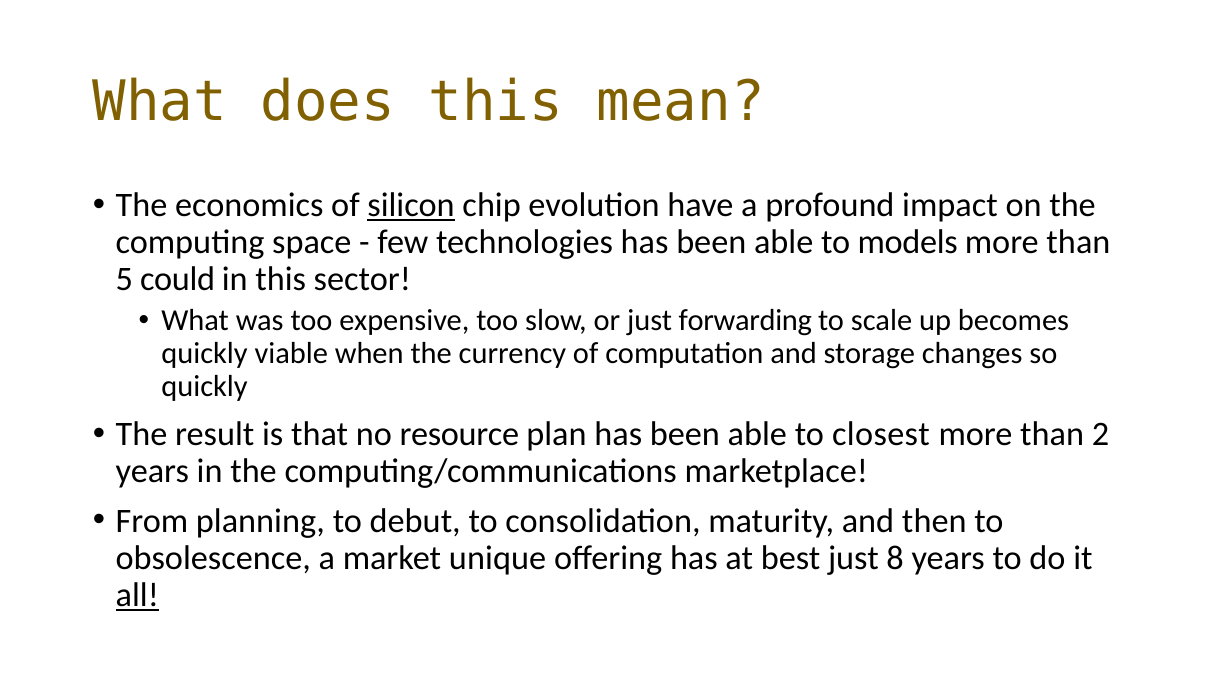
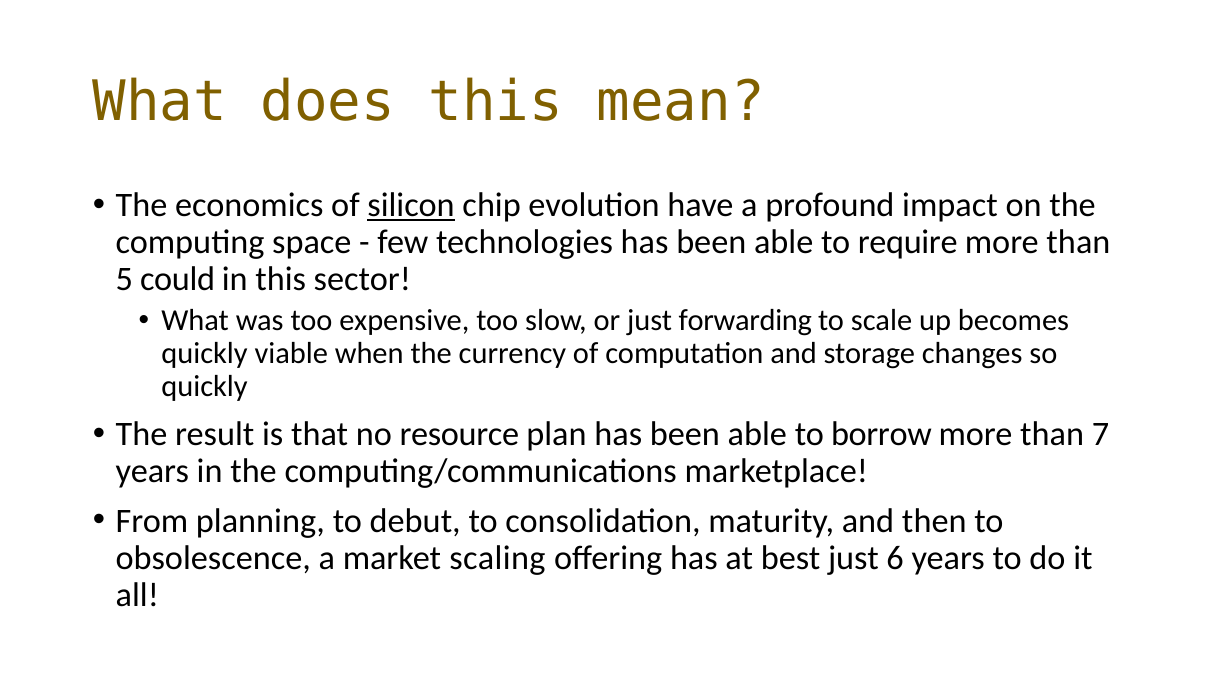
models: models -> require
closest: closest -> borrow
2: 2 -> 7
unique: unique -> scaling
8: 8 -> 6
all underline: present -> none
